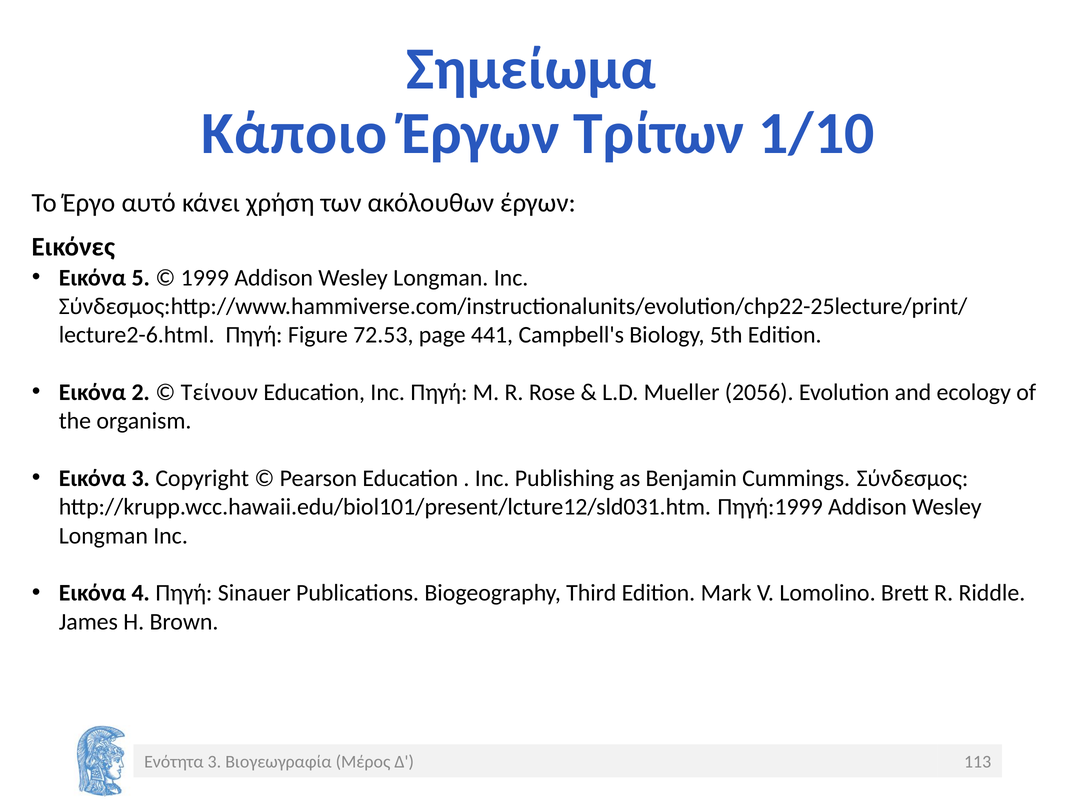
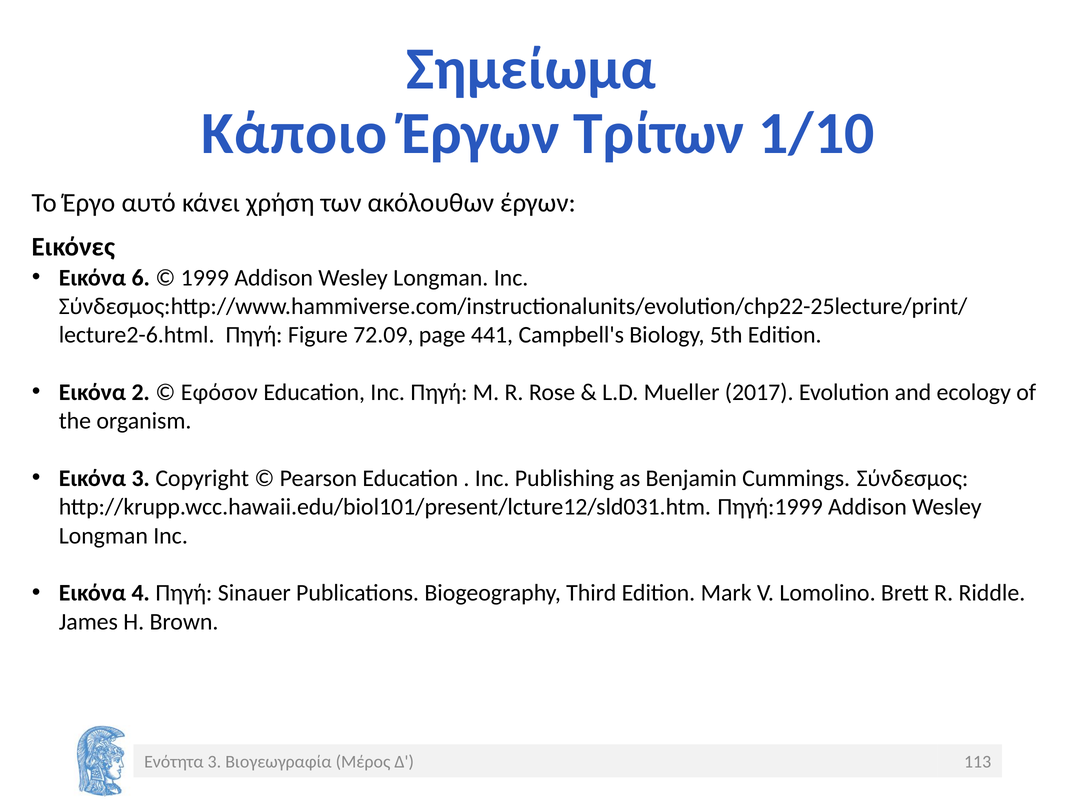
5: 5 -> 6
72.53: 72.53 -> 72.09
Τείνουν: Τείνουν -> Εφόσον
2056: 2056 -> 2017
